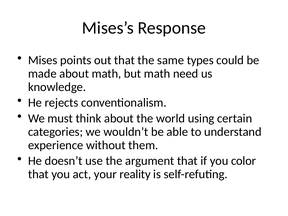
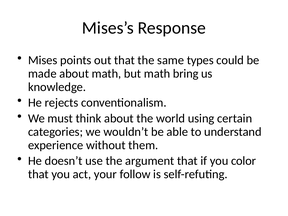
need: need -> bring
reality: reality -> follow
